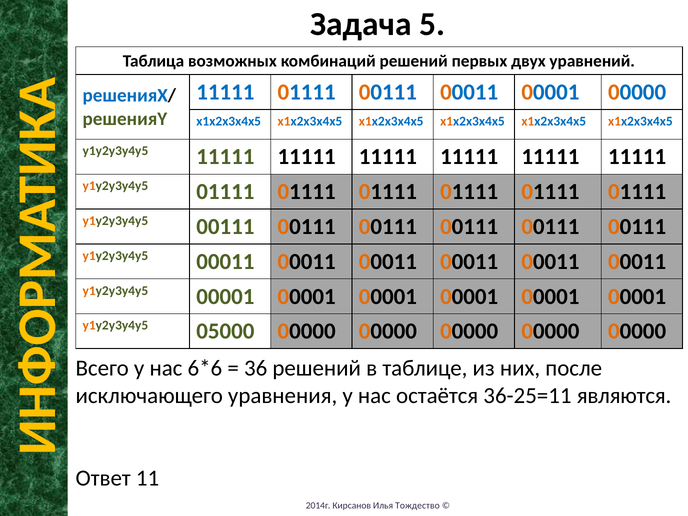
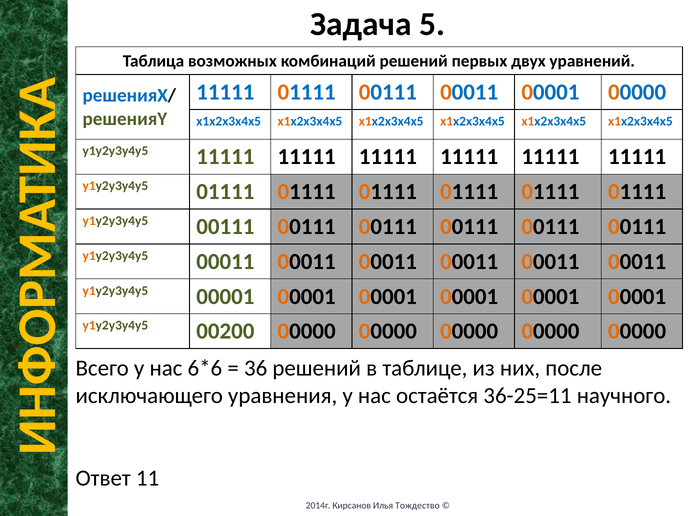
05000: 05000 -> 00200
являются: являются -> научного
